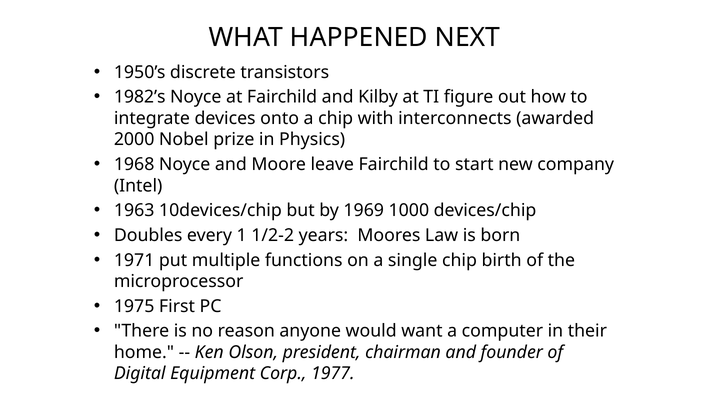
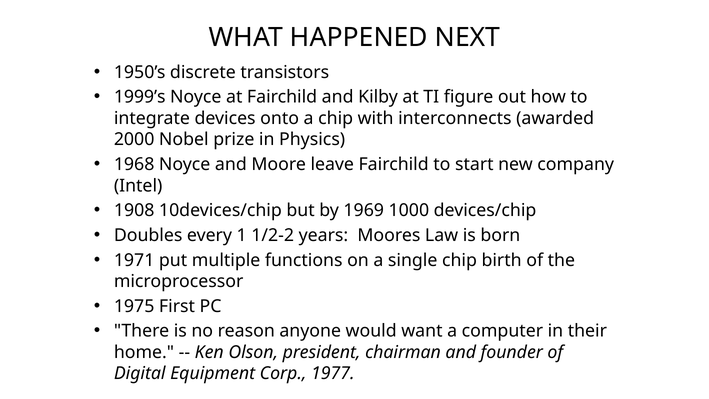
1982’s: 1982’s -> 1999’s
1963: 1963 -> 1908
